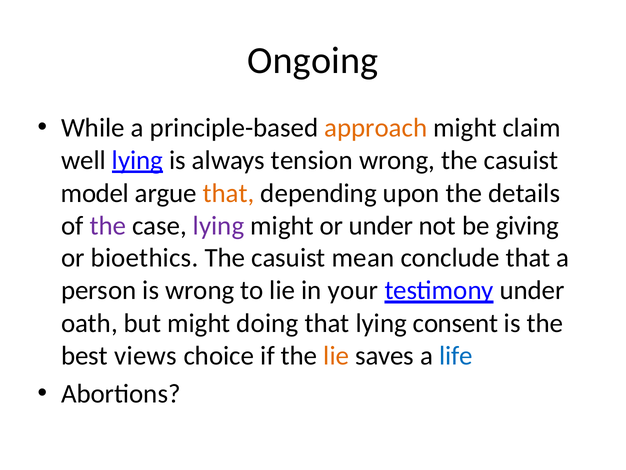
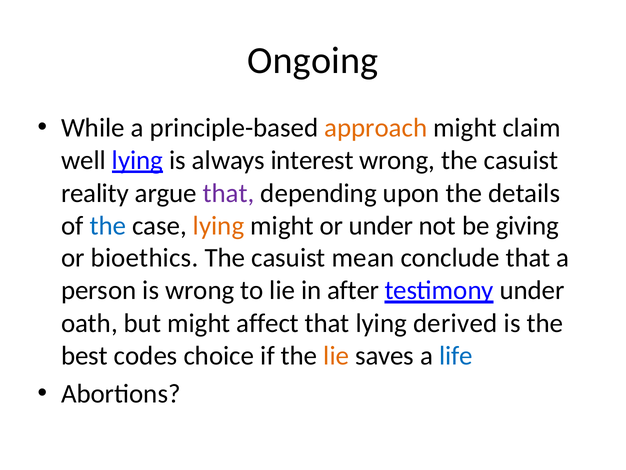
tension: tension -> interest
model: model -> reality
that at (229, 193) colour: orange -> purple
the at (108, 225) colour: purple -> blue
lying at (219, 225) colour: purple -> orange
your: your -> after
doing: doing -> affect
consent: consent -> derived
views: views -> codes
